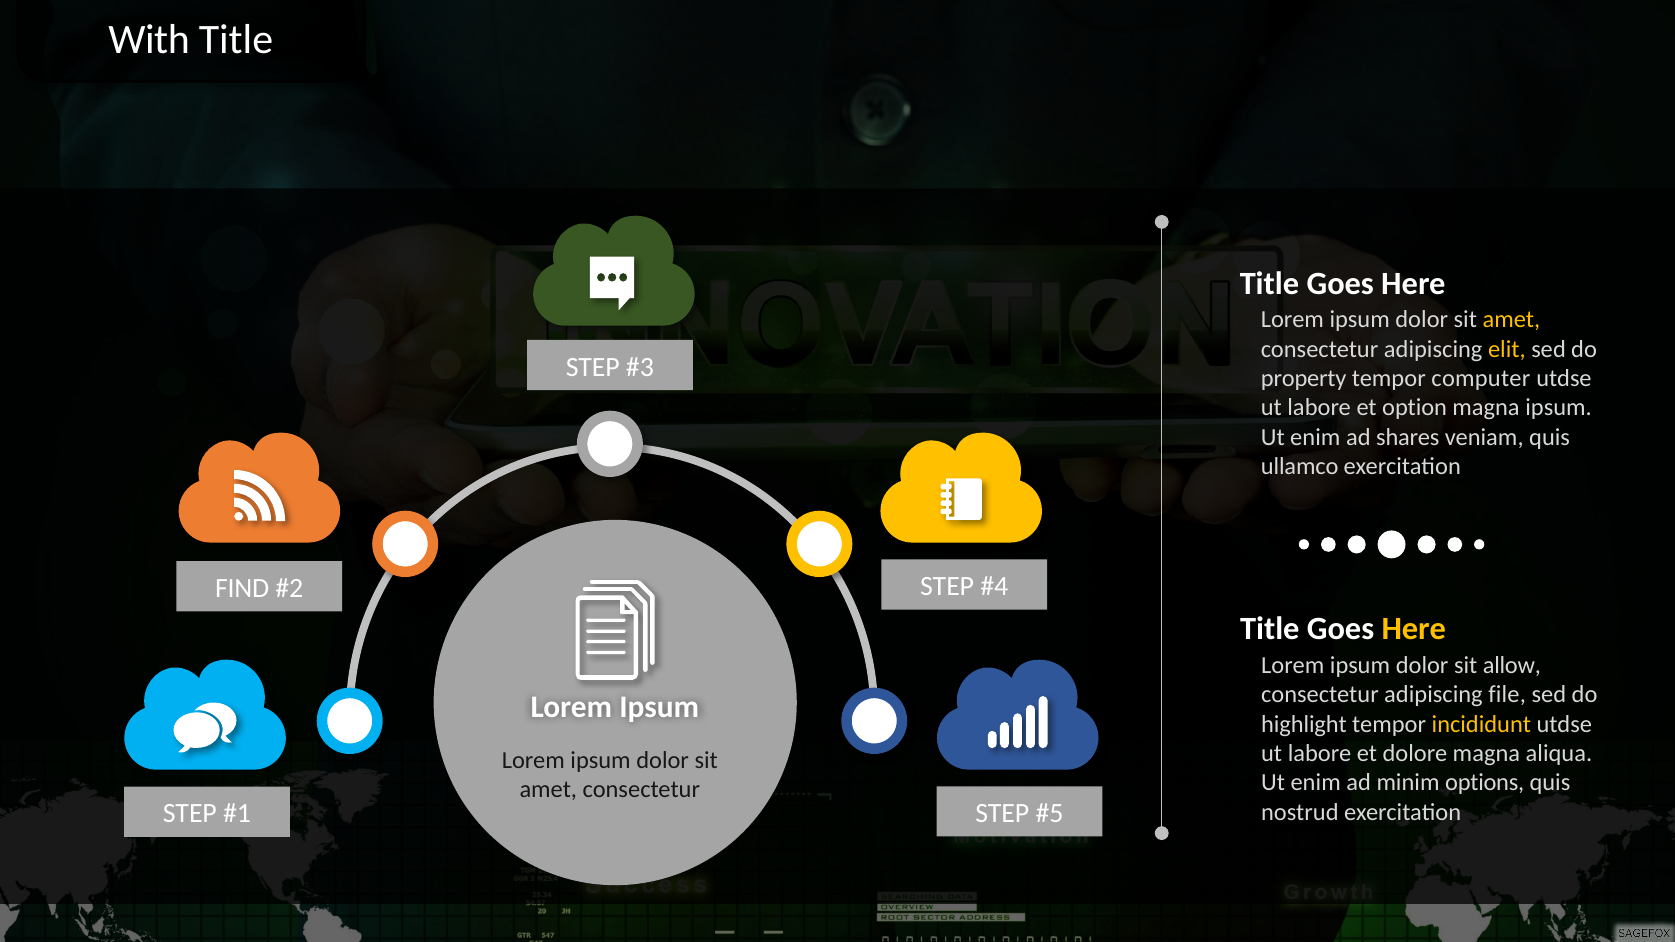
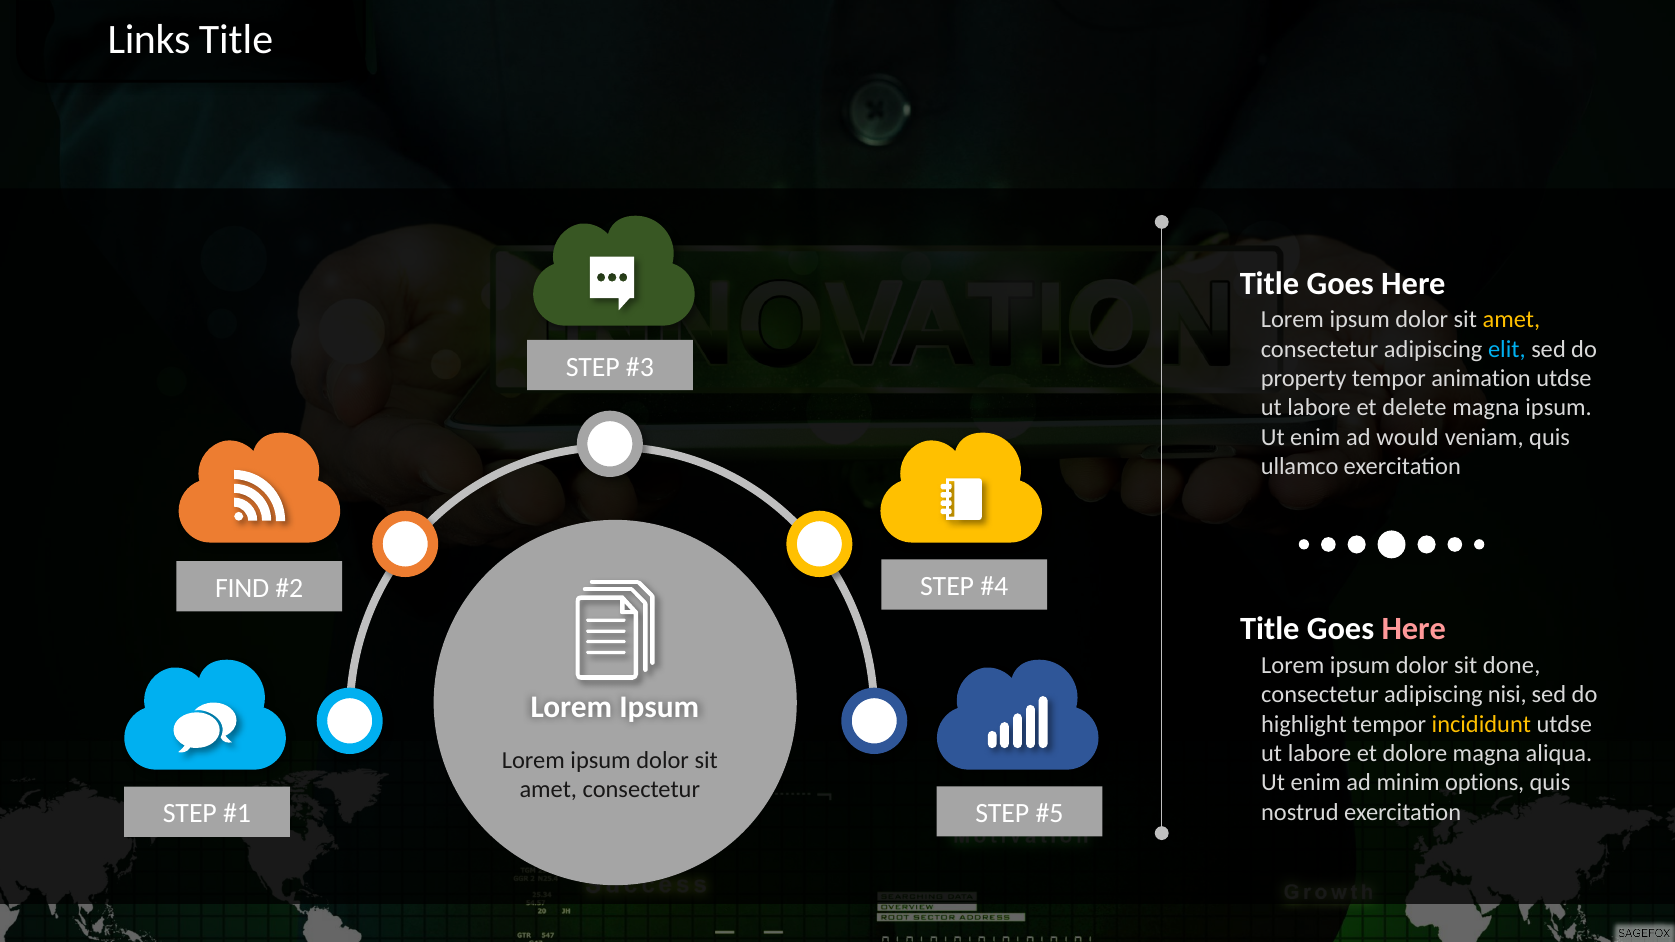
With: With -> Links
elit colour: yellow -> light blue
computer: computer -> animation
option: option -> delete
shares: shares -> would
Here at (1414, 629) colour: yellow -> pink
allow: allow -> done
file: file -> nisi
